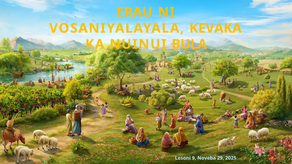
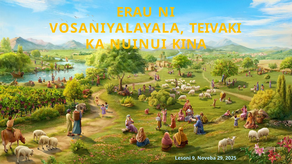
KEVAKA: KEVAKA -> TEIVAKI
BULA: BULA -> KINA
